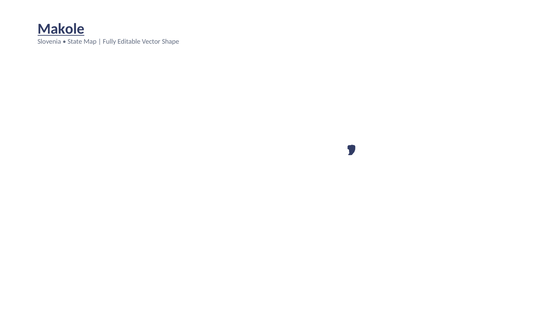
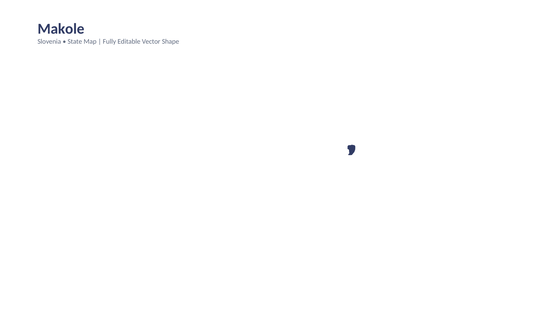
Makole underline: present -> none
